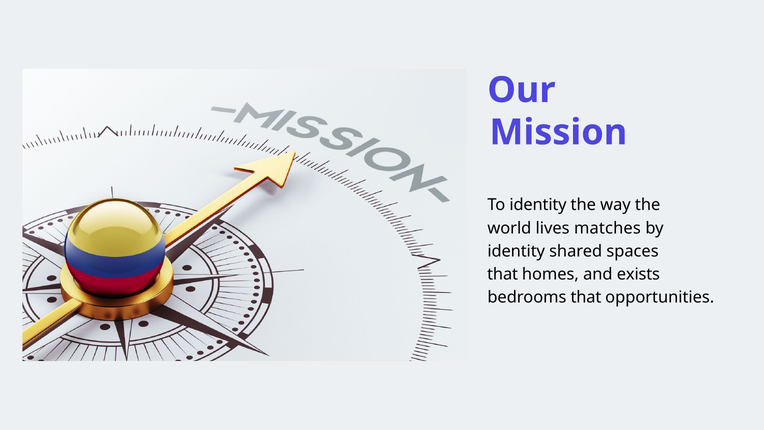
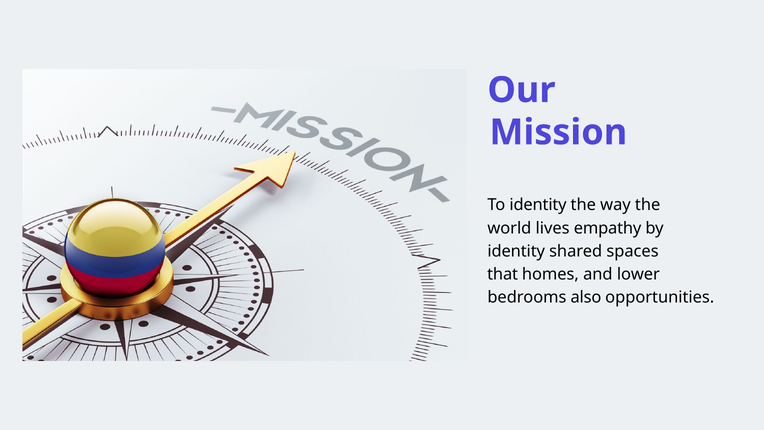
matches: matches -> empathy
exists: exists -> lower
bedrooms that: that -> also
